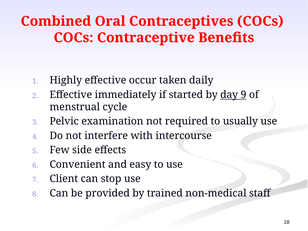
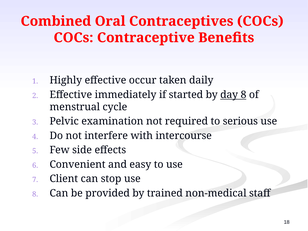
day 9: 9 -> 8
usually: usually -> serious
